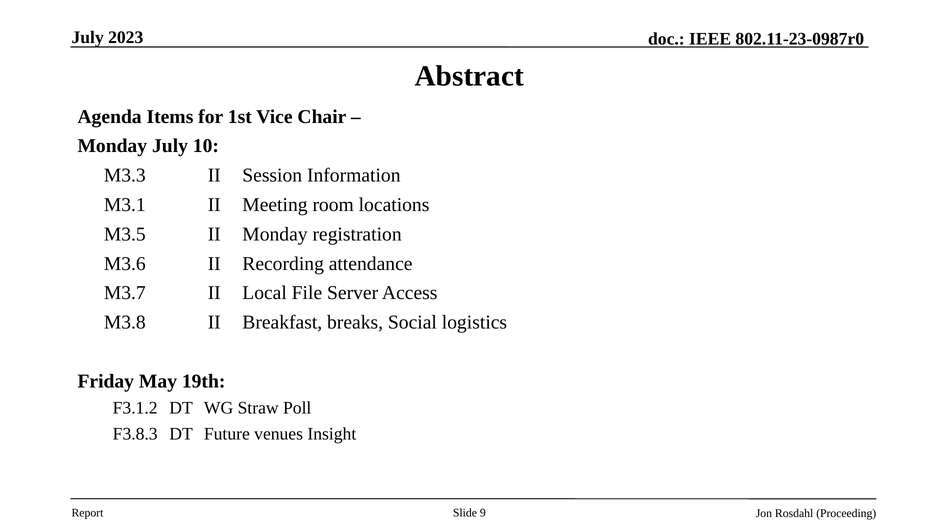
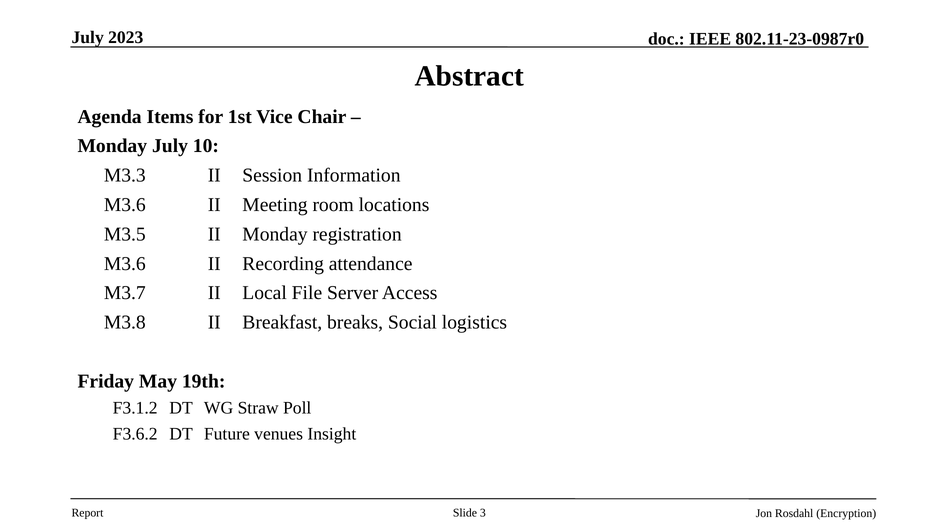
M3.1 at (125, 205): M3.1 -> M3.6
F3.8.3: F3.8.3 -> F3.6.2
9: 9 -> 3
Proceeding: Proceeding -> Encryption
